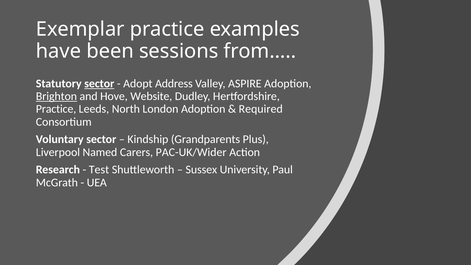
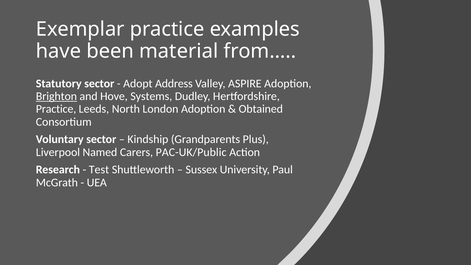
sessions: sessions -> material
sector at (99, 84) underline: present -> none
Website: Website -> Systems
Required: Required -> Obtained
PAC-UK/Wider: PAC-UK/Wider -> PAC-UK/Public
